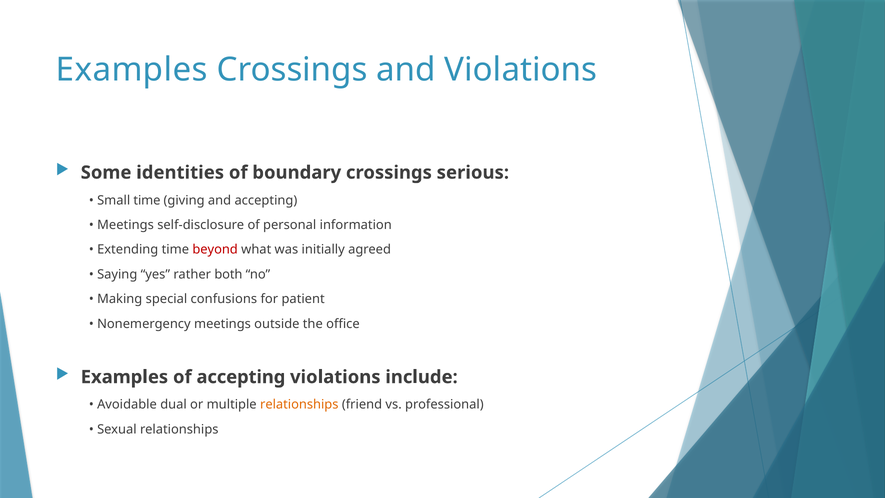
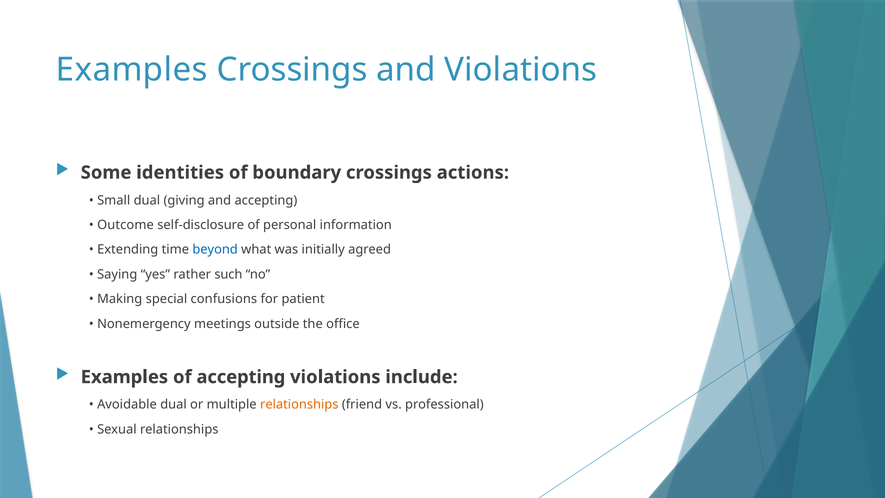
serious: serious -> actions
Small time: time -> dual
Meetings at (126, 225): Meetings -> Outcome
beyond colour: red -> blue
both: both -> such
